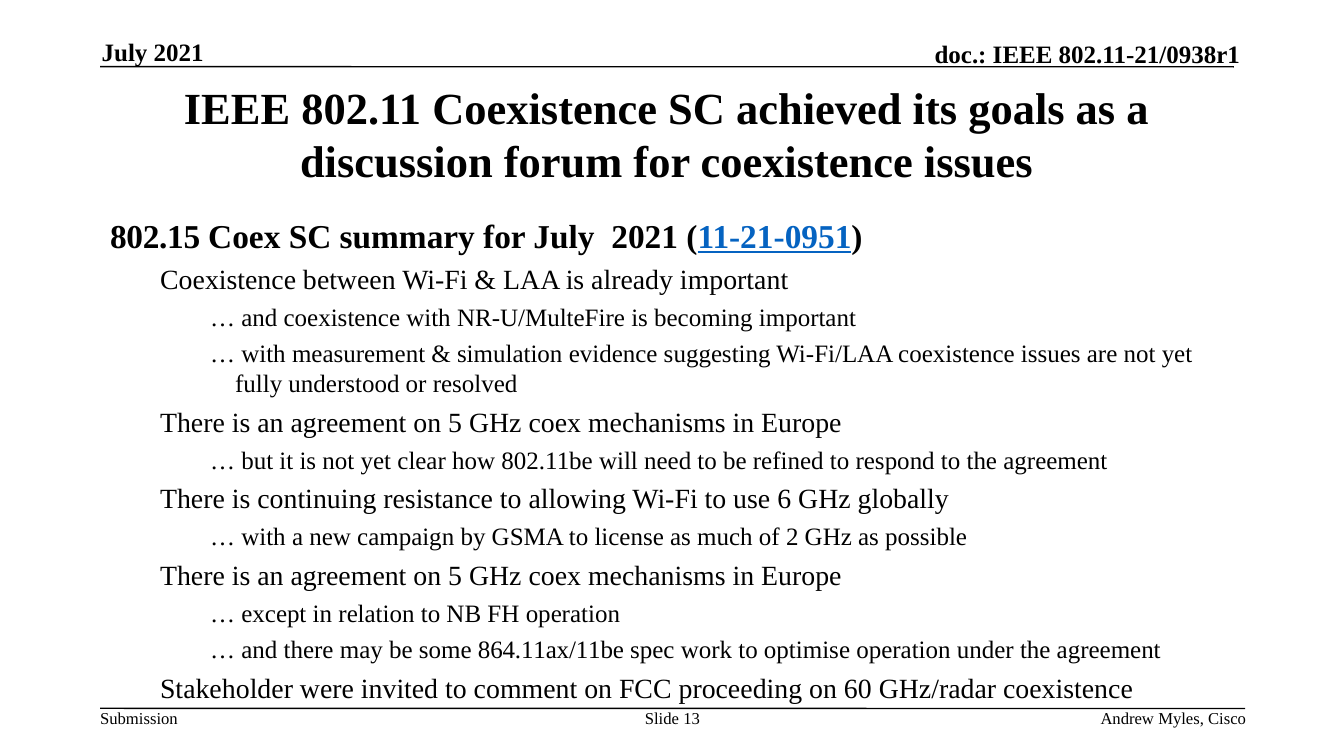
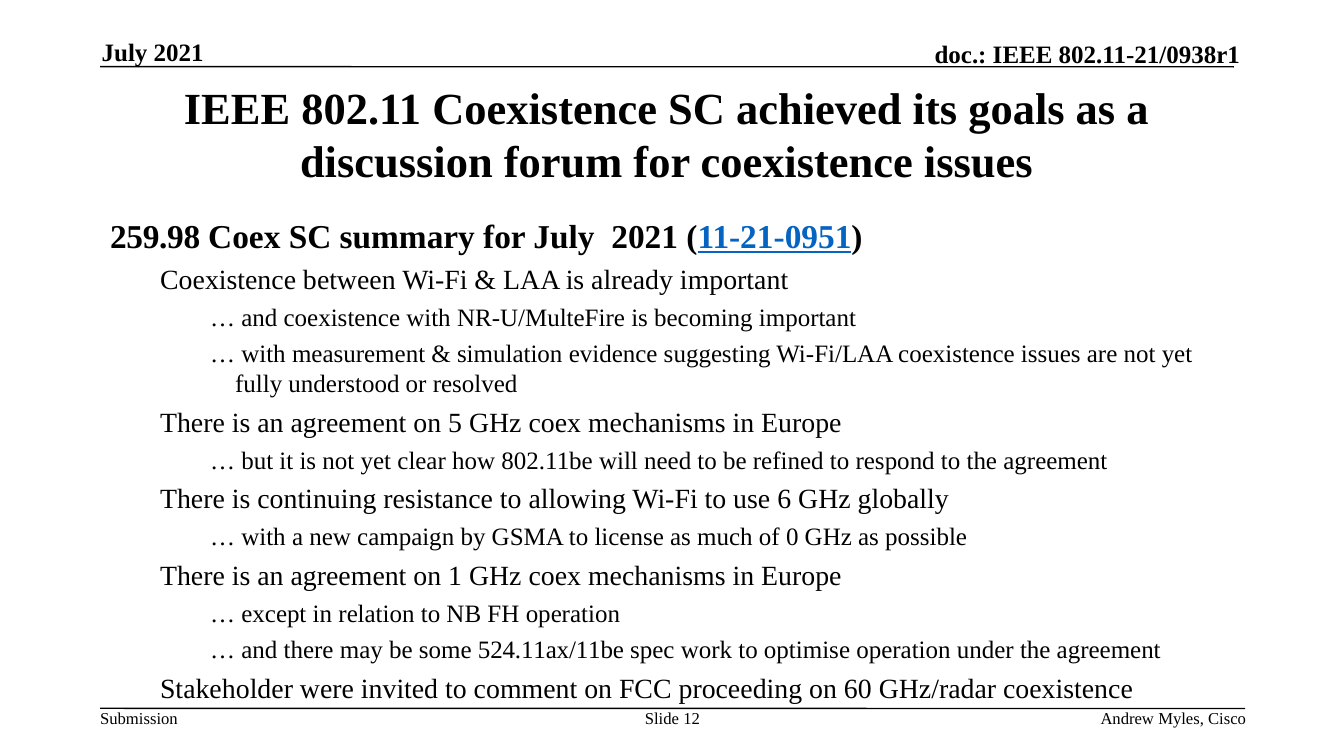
802.15: 802.15 -> 259.98
2: 2 -> 0
5 at (455, 576): 5 -> 1
864.11ax/11be: 864.11ax/11be -> 524.11ax/11be
13: 13 -> 12
